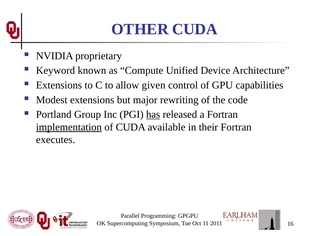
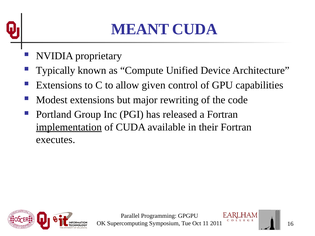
OTHER: OTHER -> MEANT
Keyword: Keyword -> Typically
has underline: present -> none
